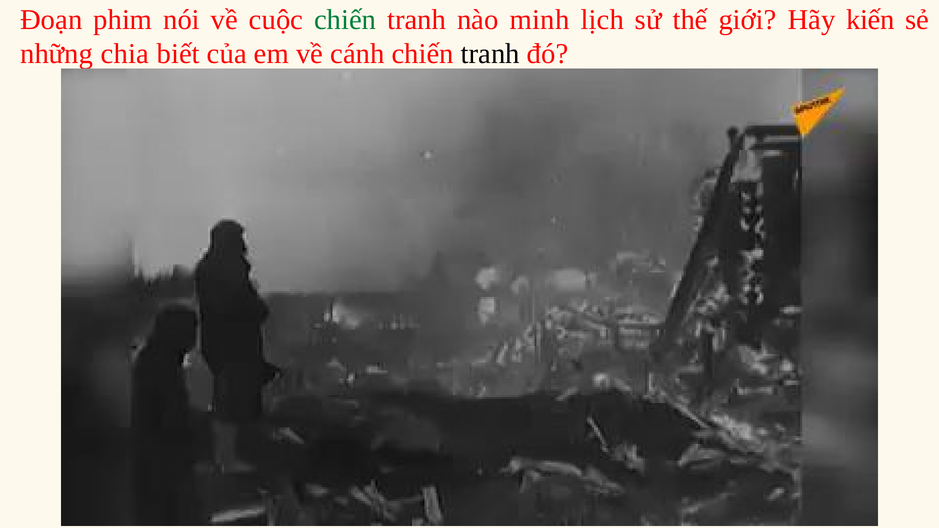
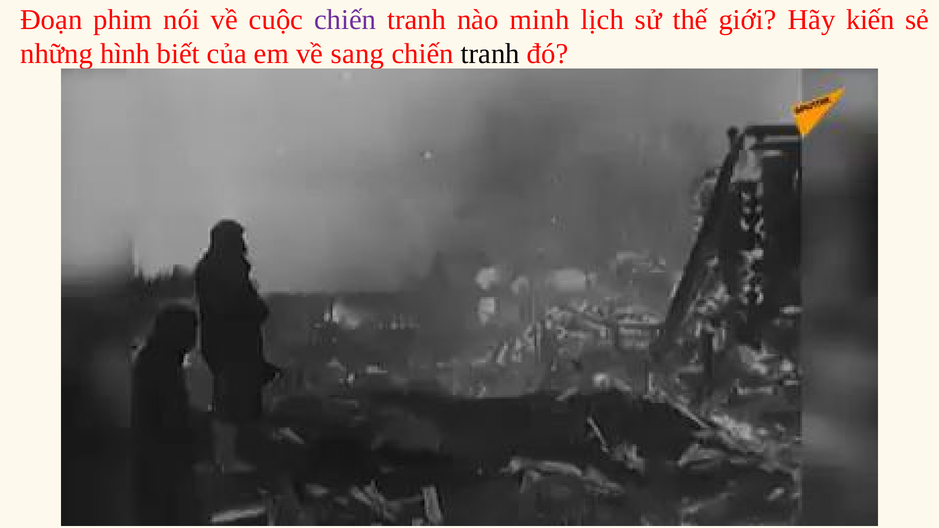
chiến at (345, 20) colour: green -> purple
chia: chia -> hình
cánh: cánh -> sang
